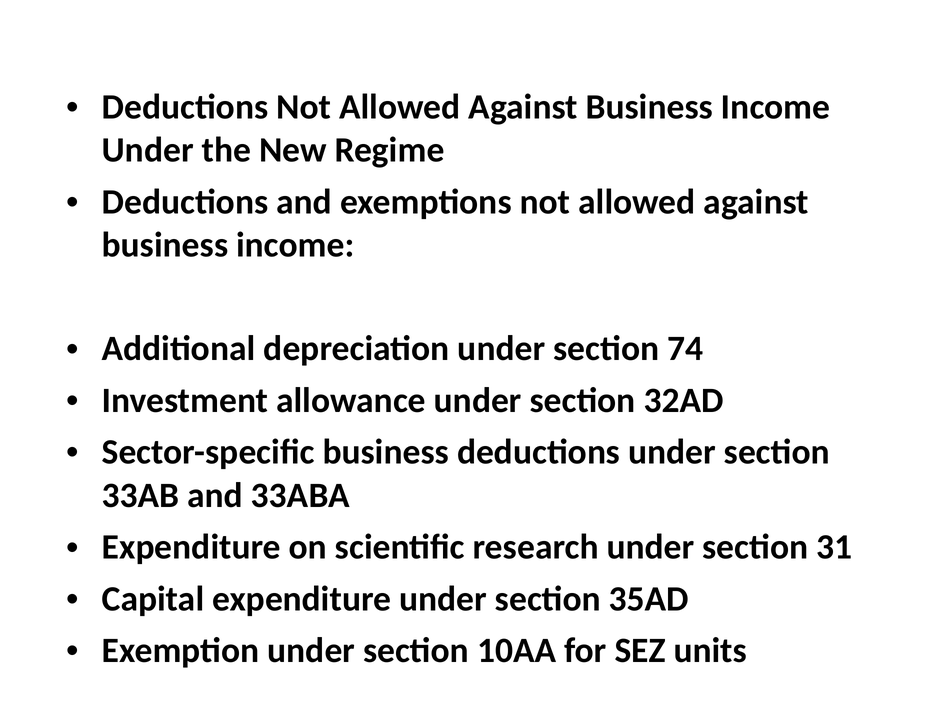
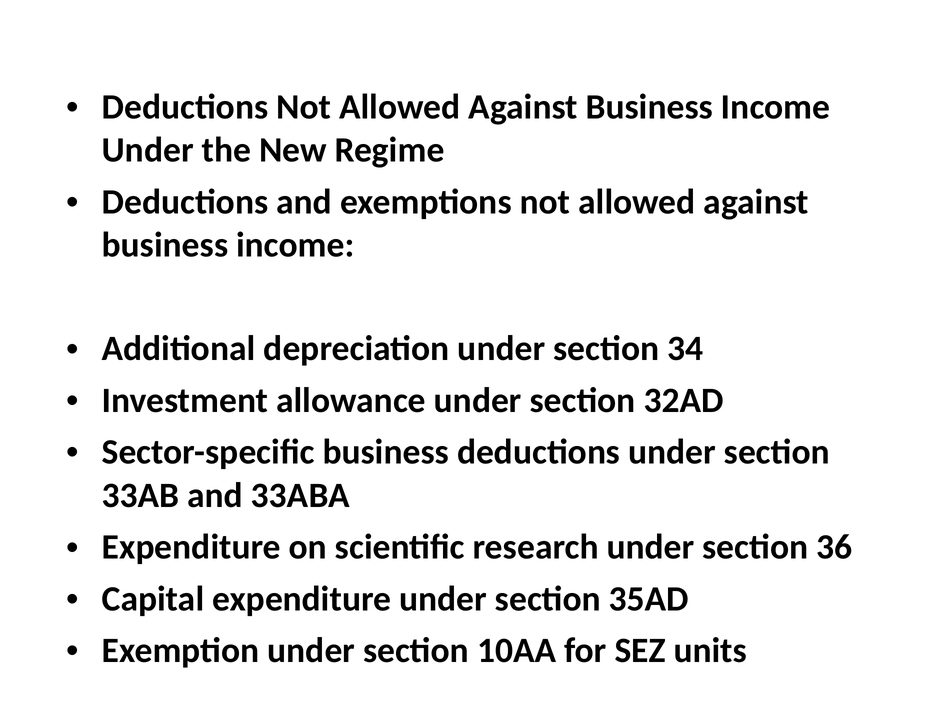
74: 74 -> 34
31: 31 -> 36
